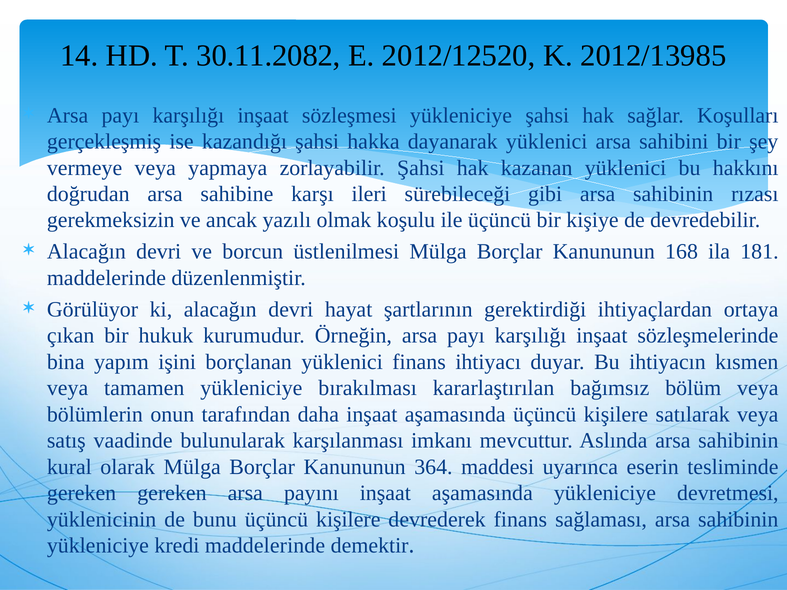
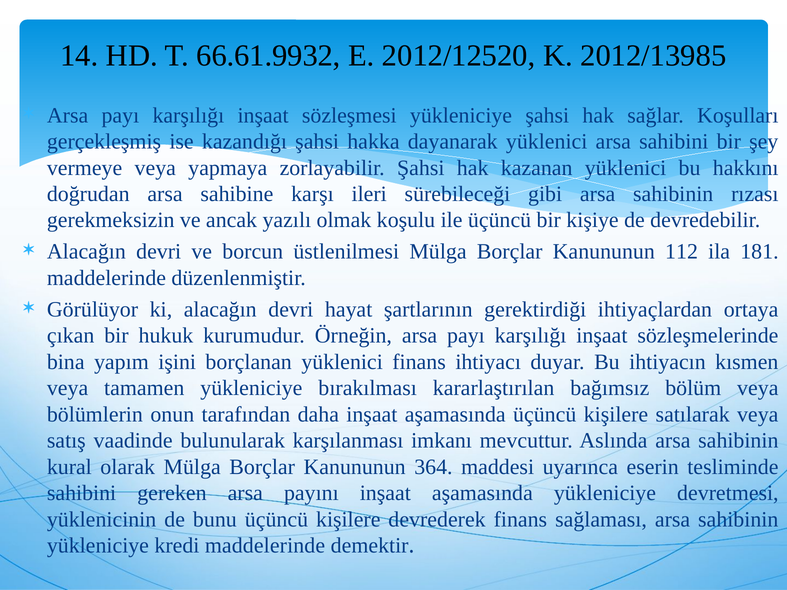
30.11.2082: 30.11.2082 -> 66.61.9932
168: 168 -> 112
gereken at (82, 493): gereken -> sahibini
